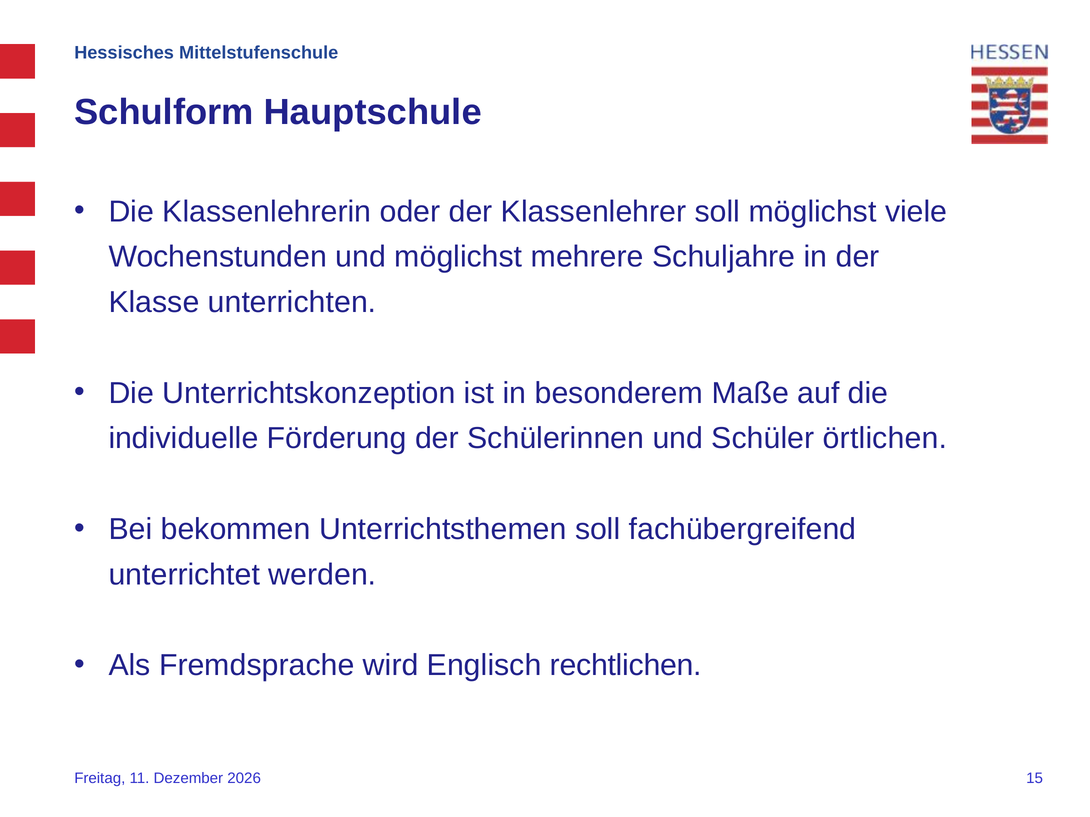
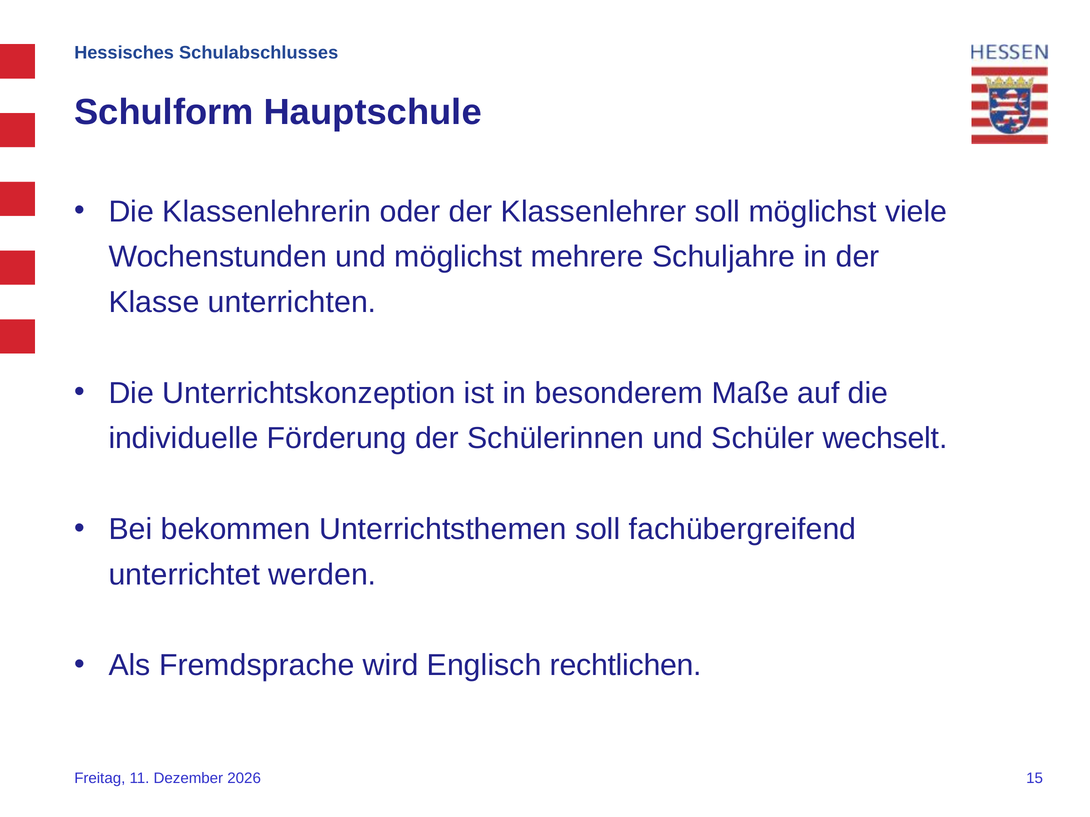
Mittelstufenschule: Mittelstufenschule -> Schulabschlusses
örtlichen: örtlichen -> wechselt
